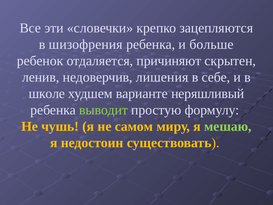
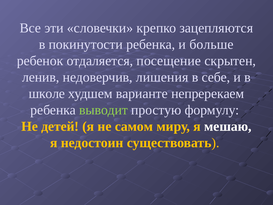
шизофрения: шизофрения -> покинутости
причиняют: причиняют -> посещение
неряшливый: неряшливый -> непререкаем
чушь: чушь -> детей
мешаю colour: light green -> white
